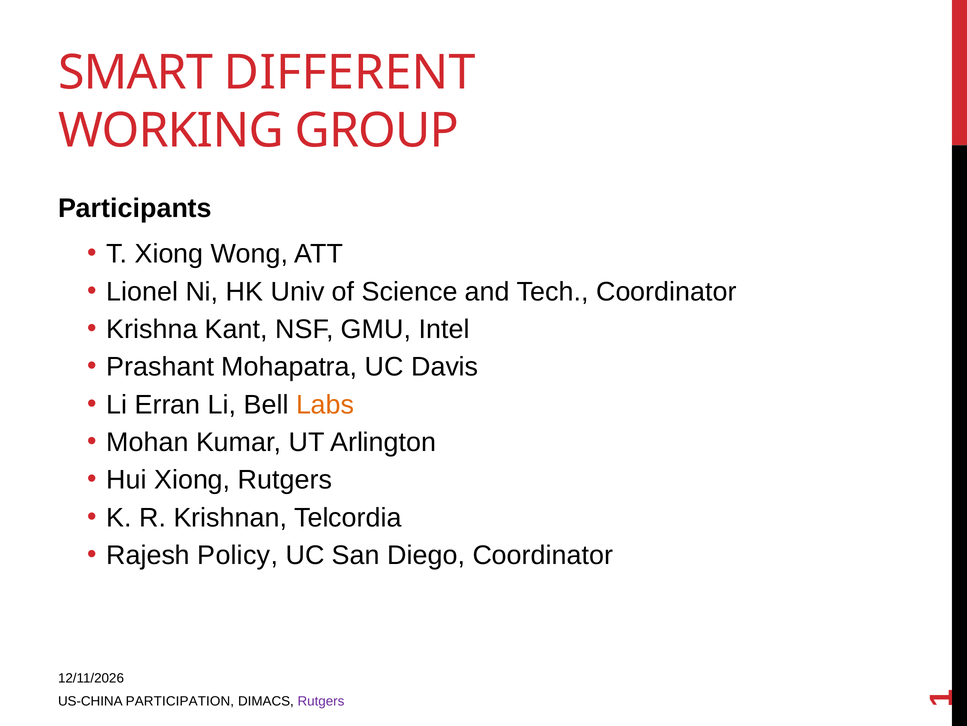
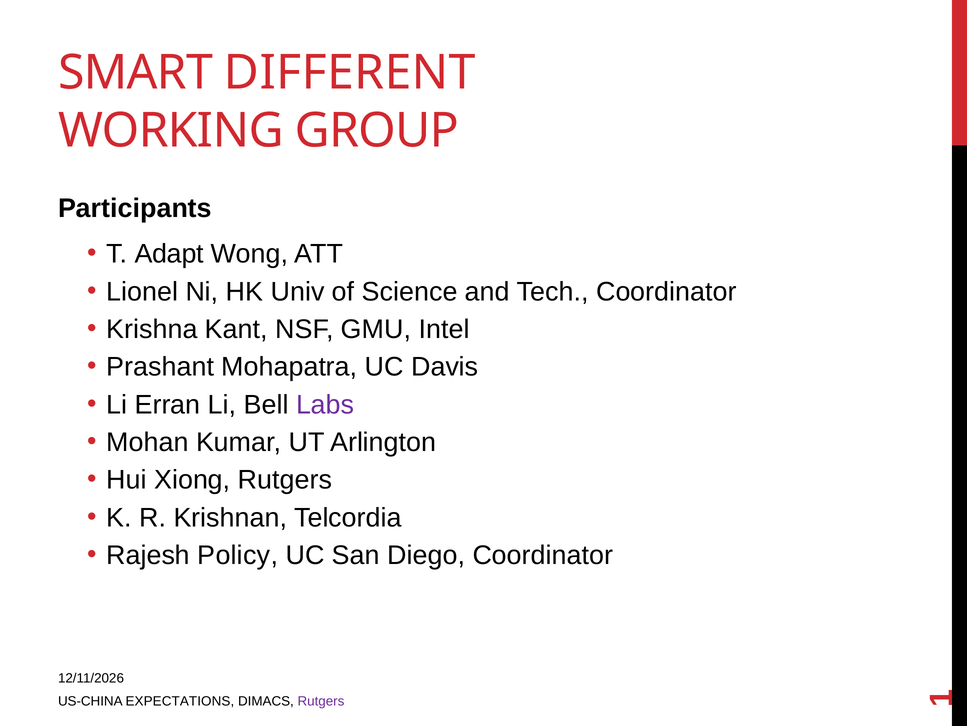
T Xiong: Xiong -> Adapt
Labs colour: orange -> purple
PARTICIPATION: PARTICIPATION -> EXPECTATIONS
